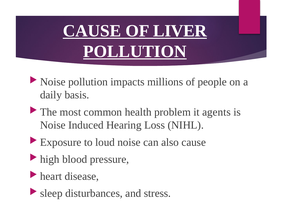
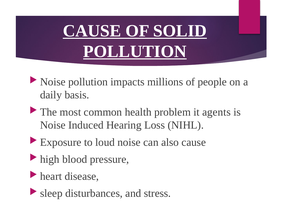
LIVER: LIVER -> SOLID
